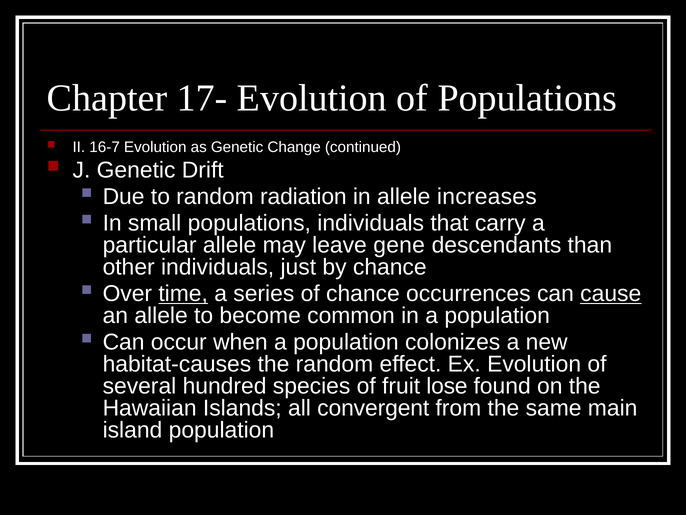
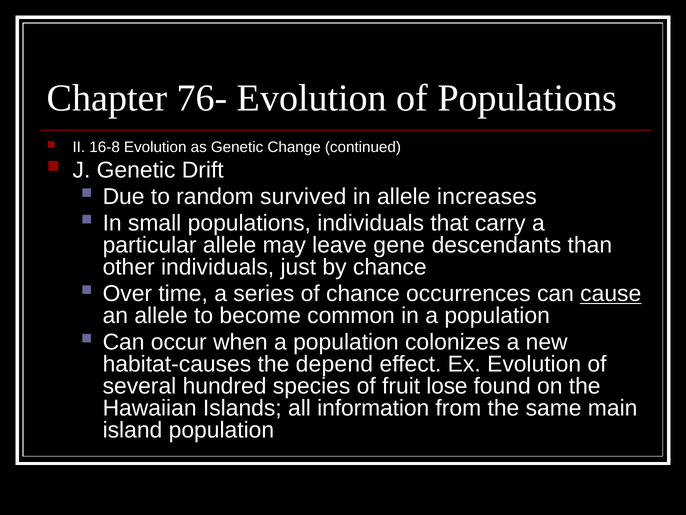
17-: 17- -> 76-
16-7: 16-7 -> 16-8
radiation: radiation -> survived
time underline: present -> none
the random: random -> depend
convergent: convergent -> information
